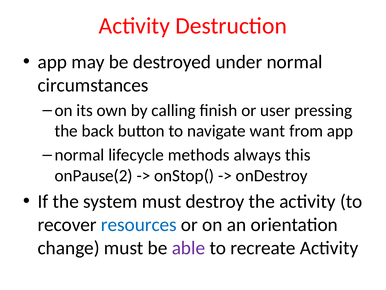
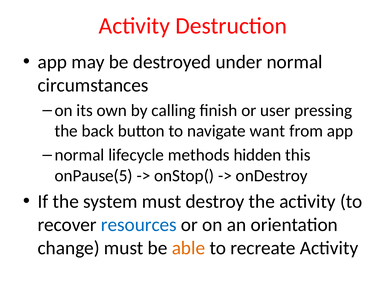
always: always -> hidden
onPause(2: onPause(2 -> onPause(5
able colour: purple -> orange
